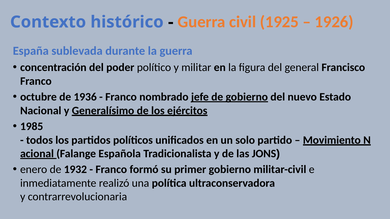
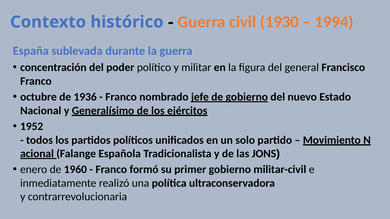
1925: 1925 -> 1930
1926: 1926 -> 1994
1985: 1985 -> 1952
1932: 1932 -> 1960
